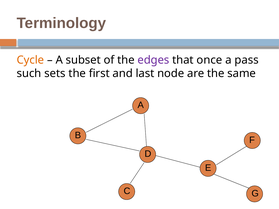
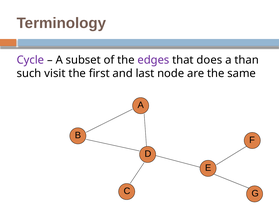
Cycle colour: orange -> purple
once: once -> does
pass: pass -> than
sets: sets -> visit
